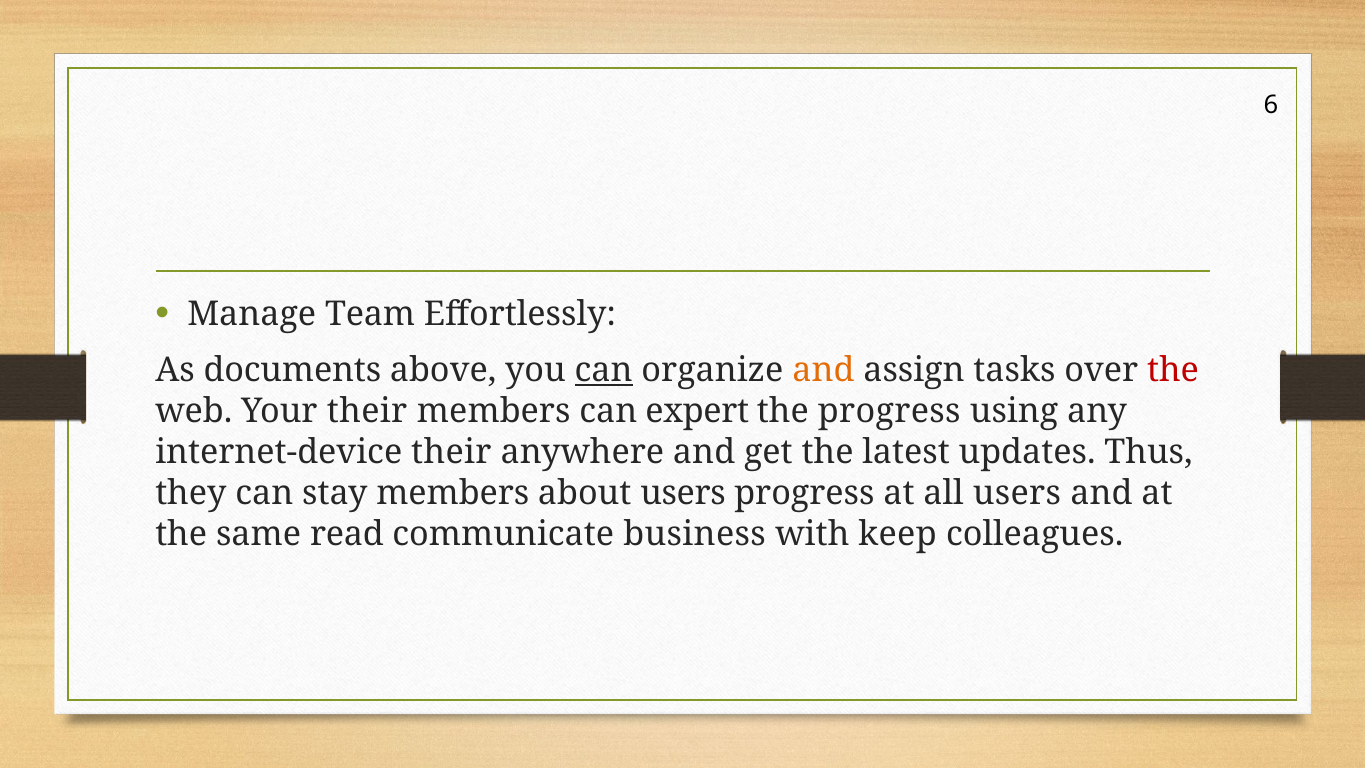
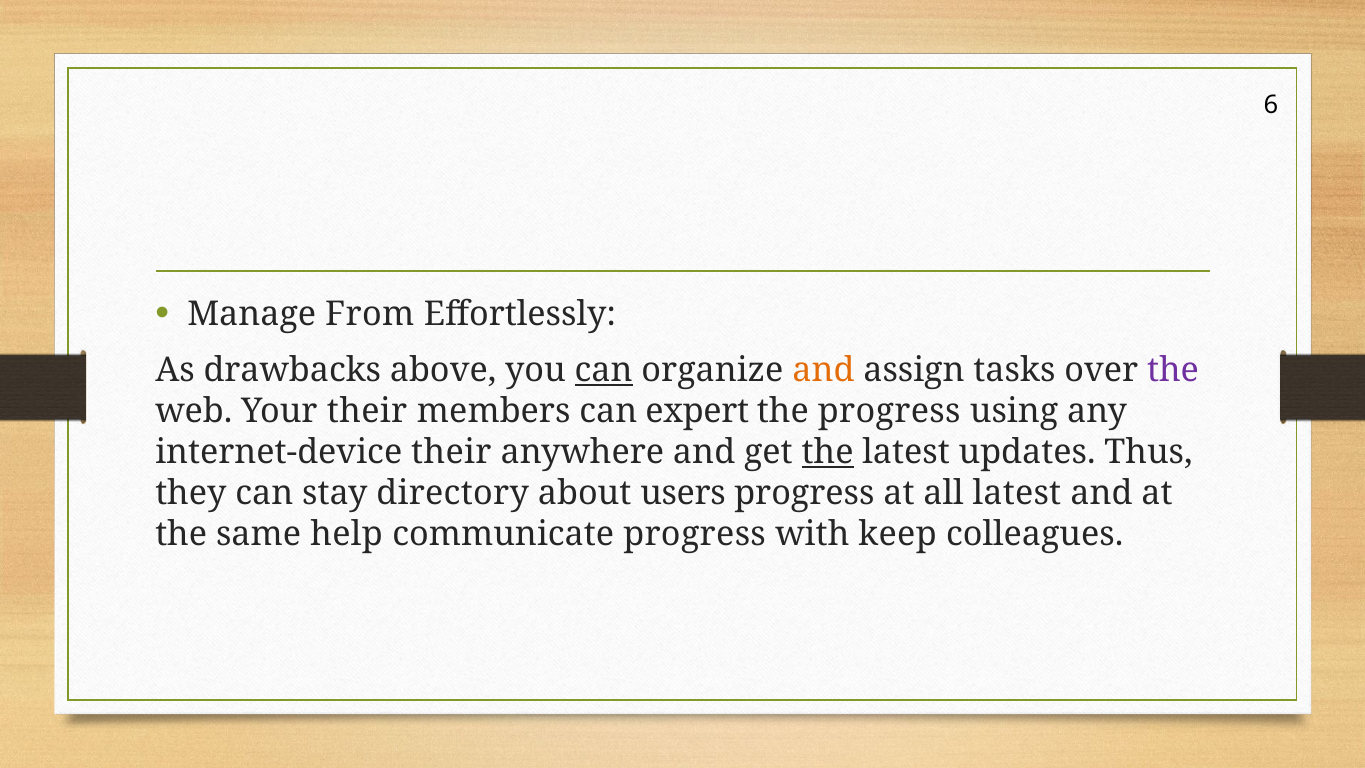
Team: Team -> From
documents: documents -> drawbacks
the at (1173, 371) colour: red -> purple
the at (828, 452) underline: none -> present
stay members: members -> directory
all users: users -> latest
read: read -> help
communicate business: business -> progress
